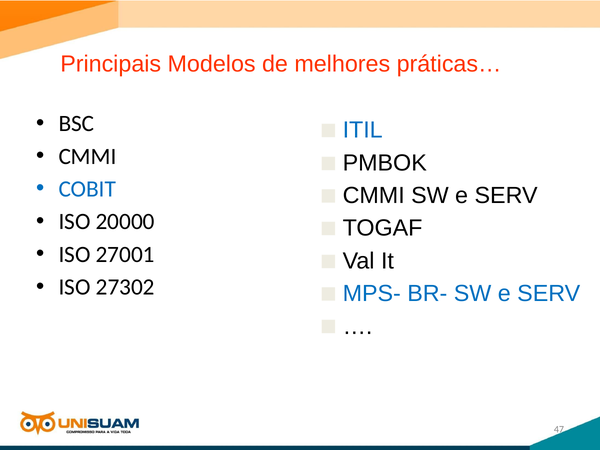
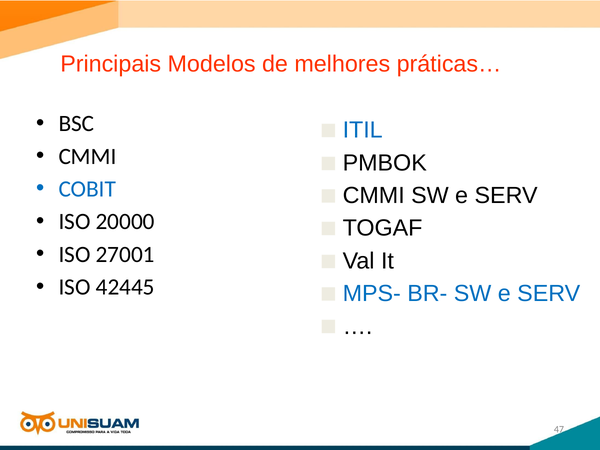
27302: 27302 -> 42445
